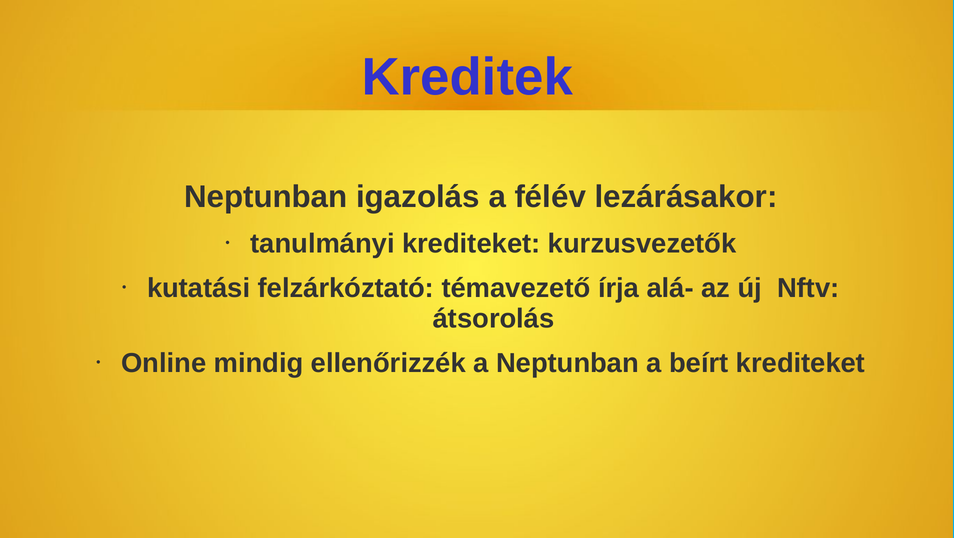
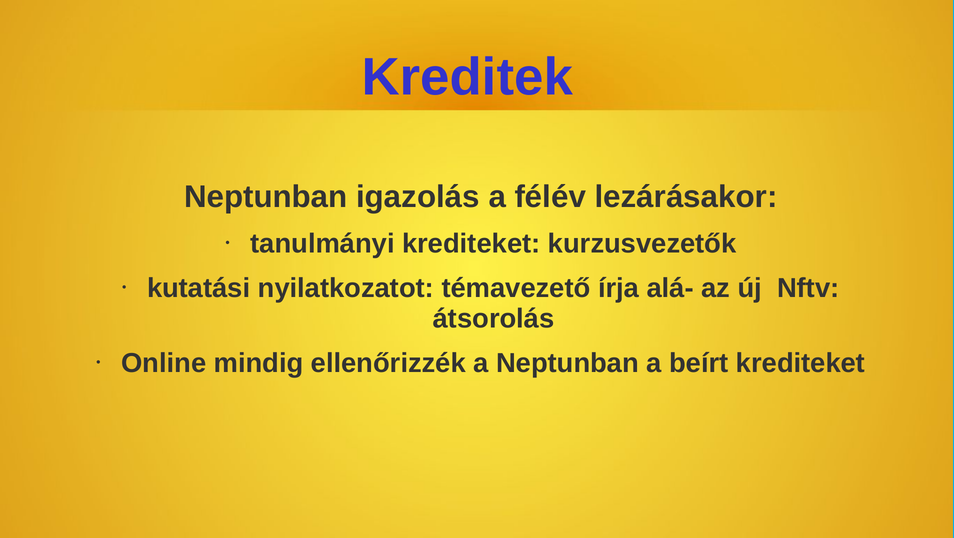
felzárkóztató: felzárkóztató -> nyilatkozatot
